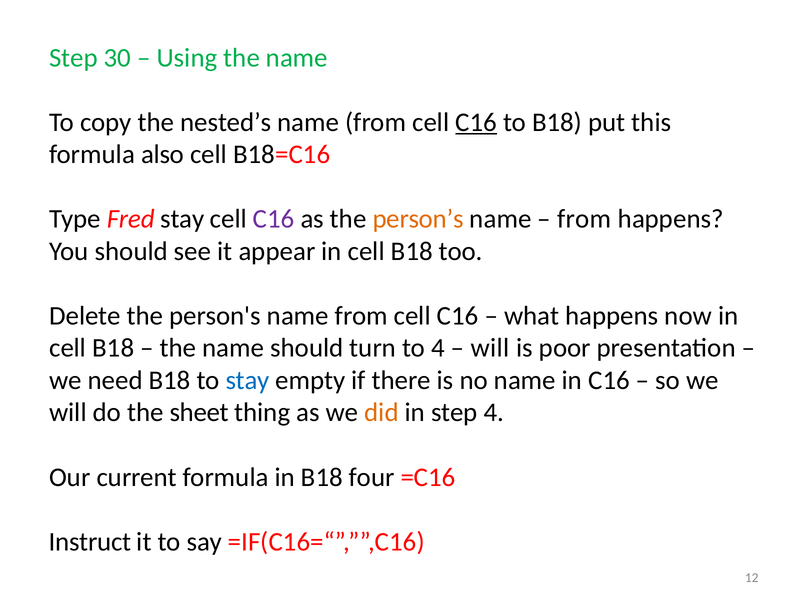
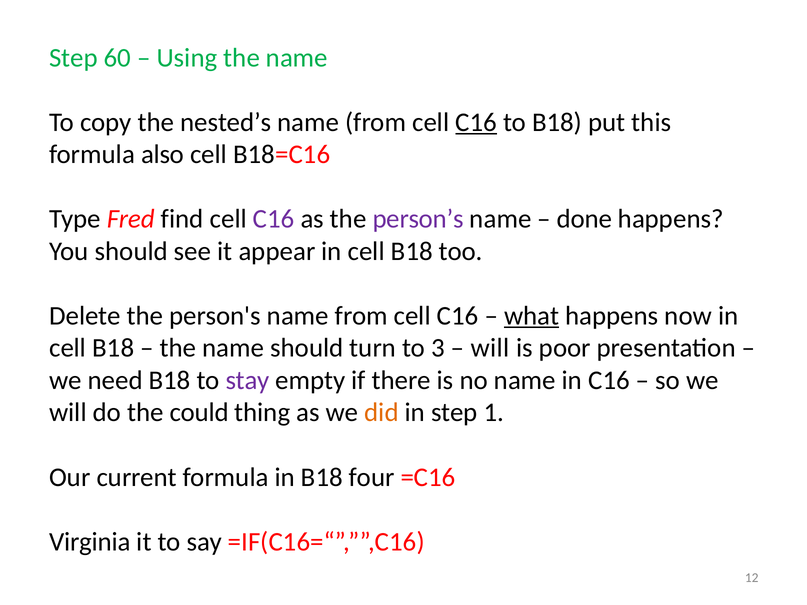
30: 30 -> 60
Fred stay: stay -> find
person’s colour: orange -> purple
from at (584, 219): from -> done
what underline: none -> present
to 4: 4 -> 3
stay at (248, 380) colour: blue -> purple
sheet: sheet -> could
step 4: 4 -> 1
Instruct: Instruct -> Virginia
